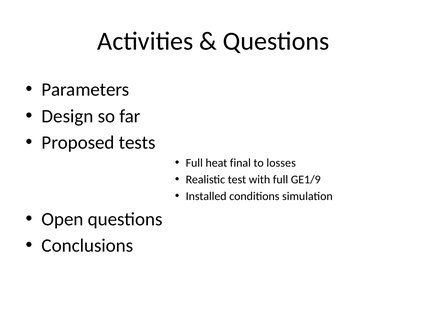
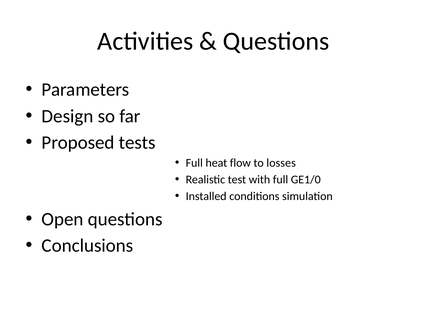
final: final -> flow
GE1/9: GE1/9 -> GE1/0
